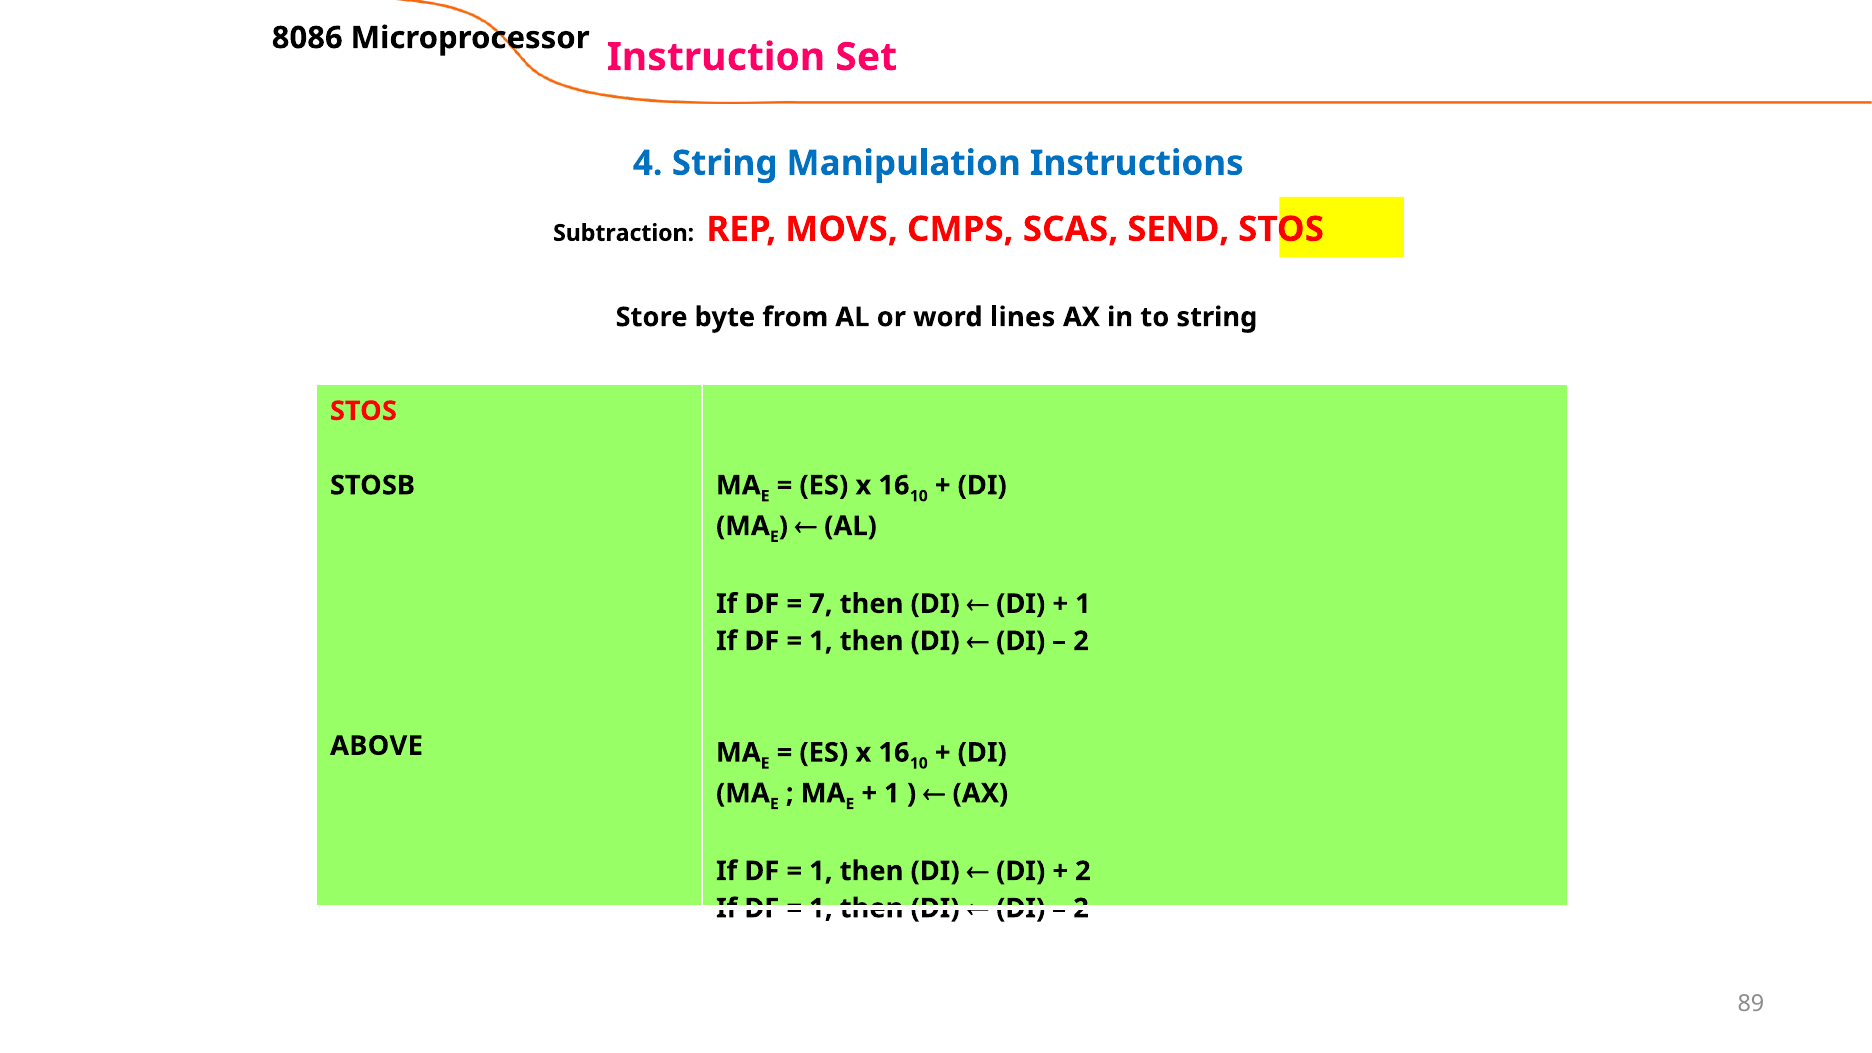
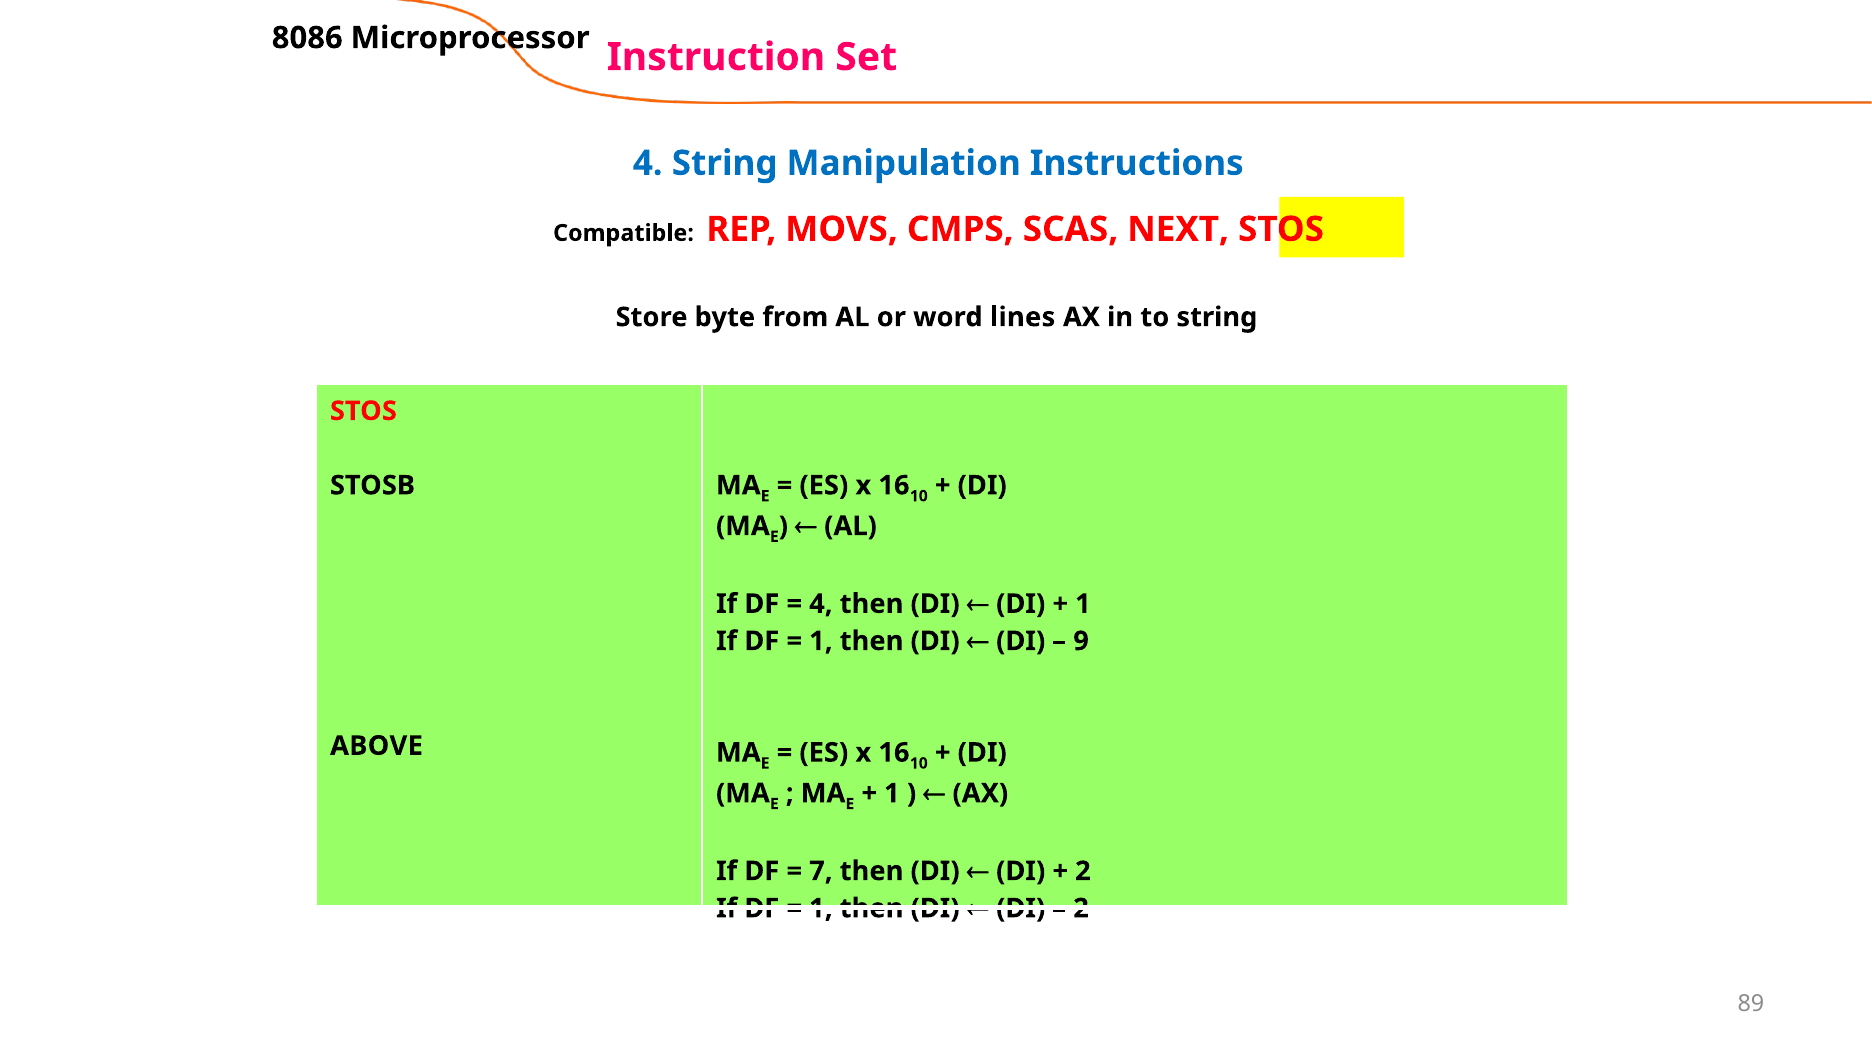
Subtraction: Subtraction -> Compatible
SEND: SEND -> NEXT
7 at (821, 604): 7 -> 4
2 at (1081, 641): 2 -> 9
1 at (821, 871): 1 -> 7
